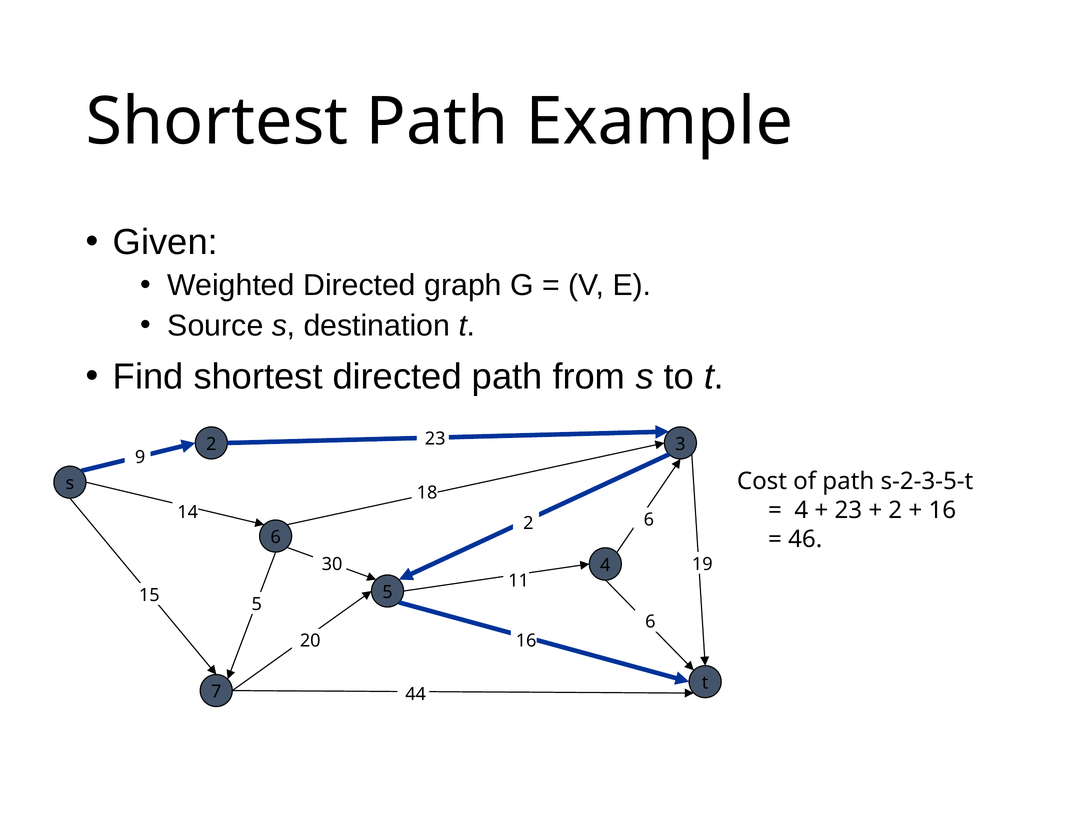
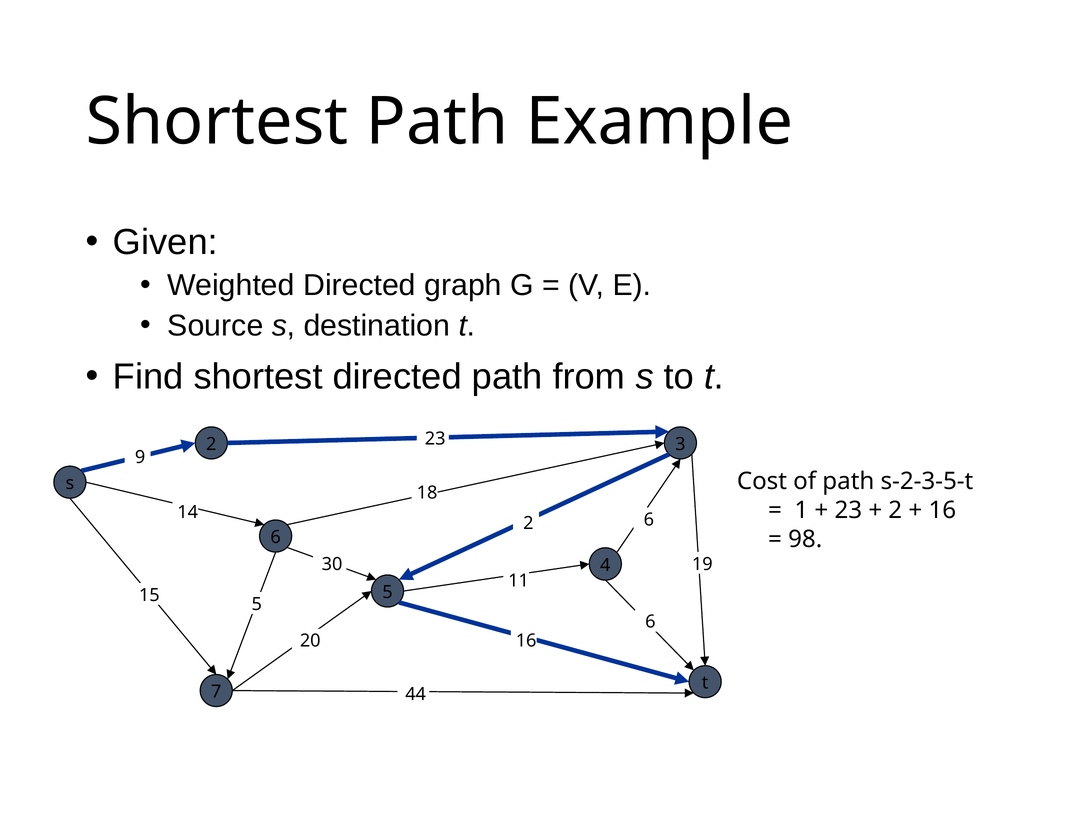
4 at (801, 511): 4 -> 1
46: 46 -> 98
